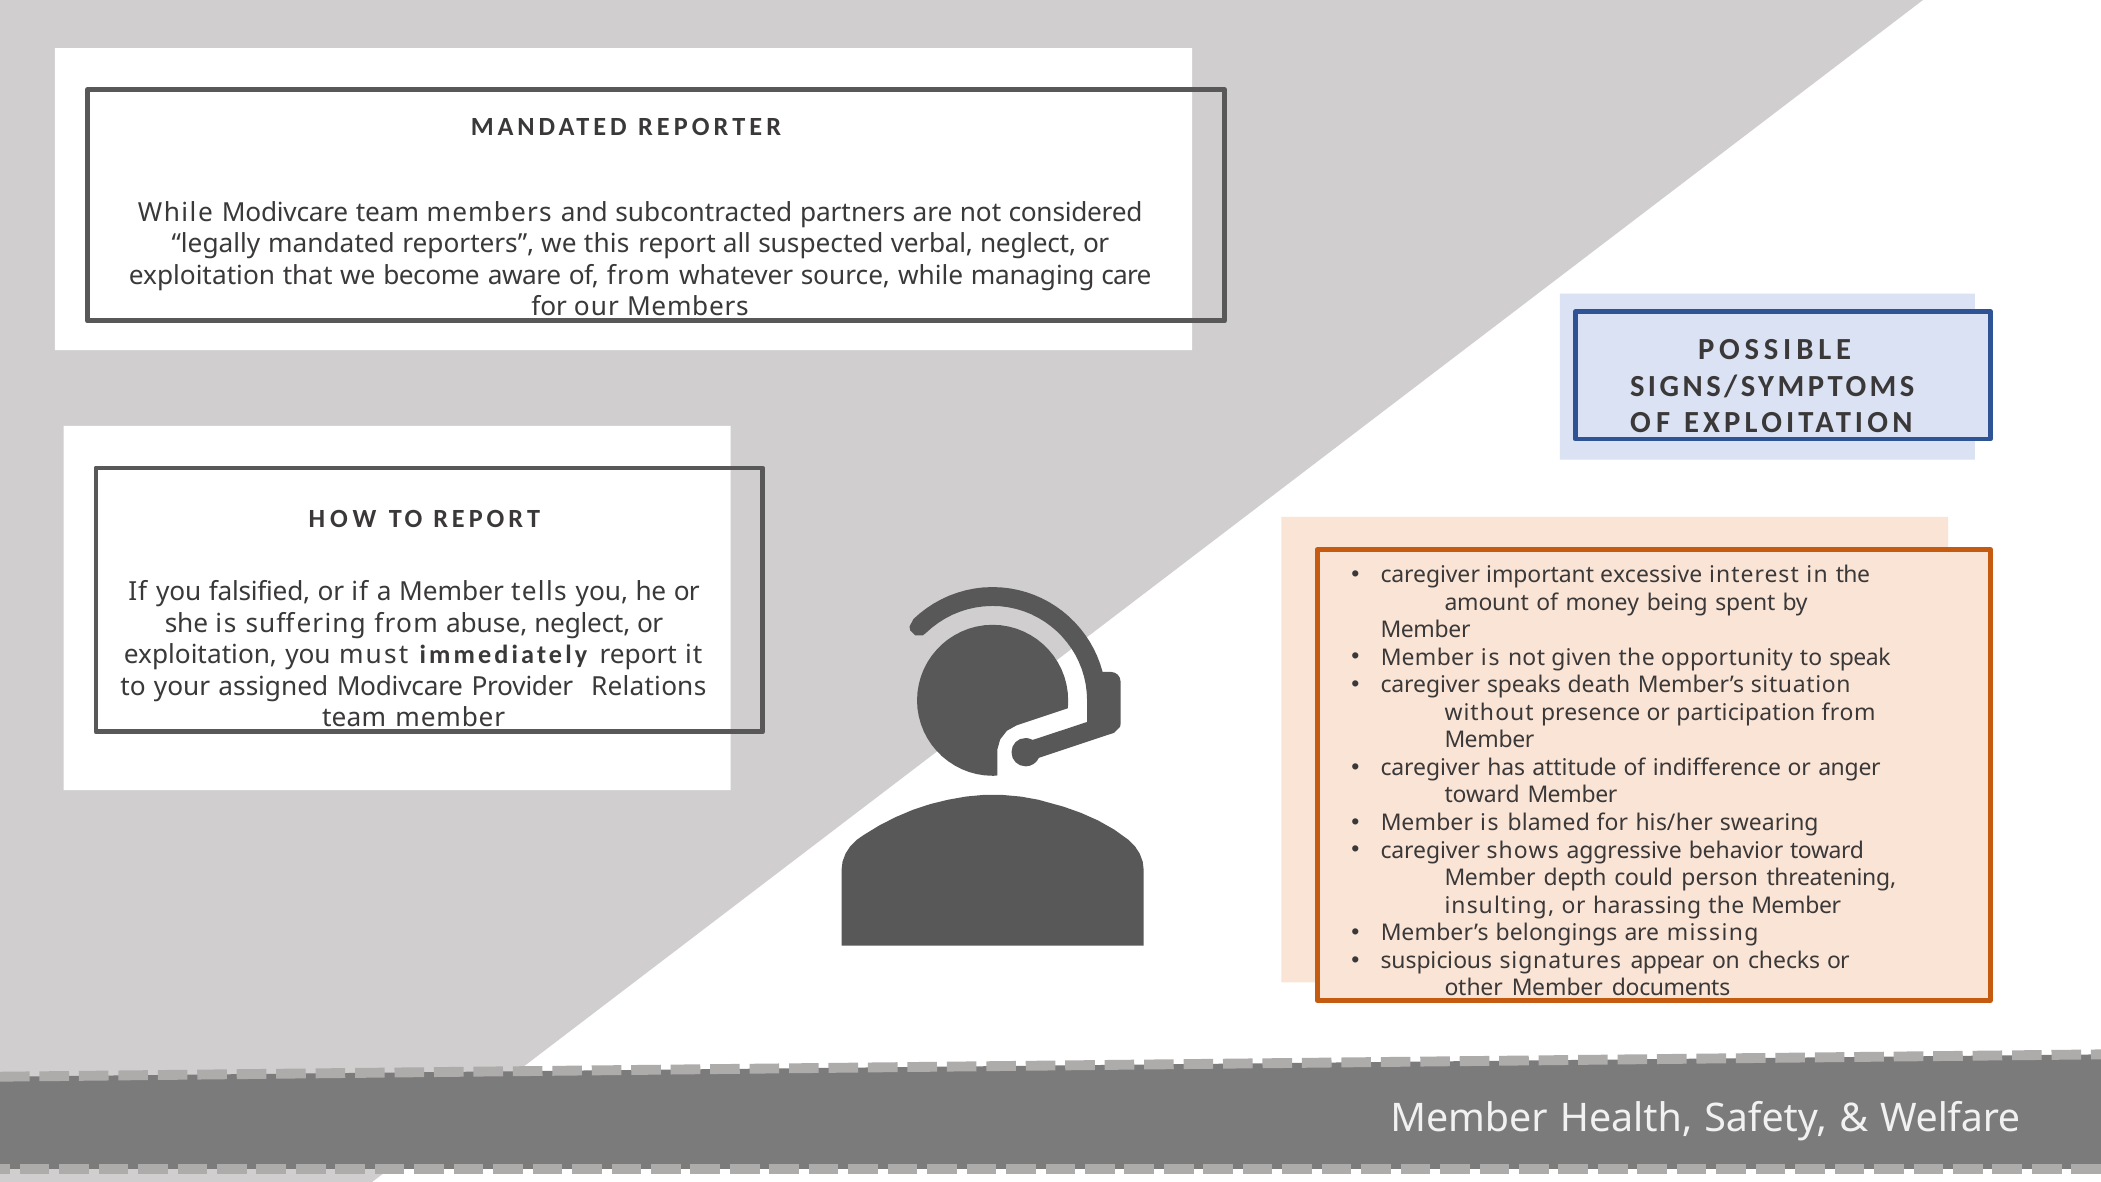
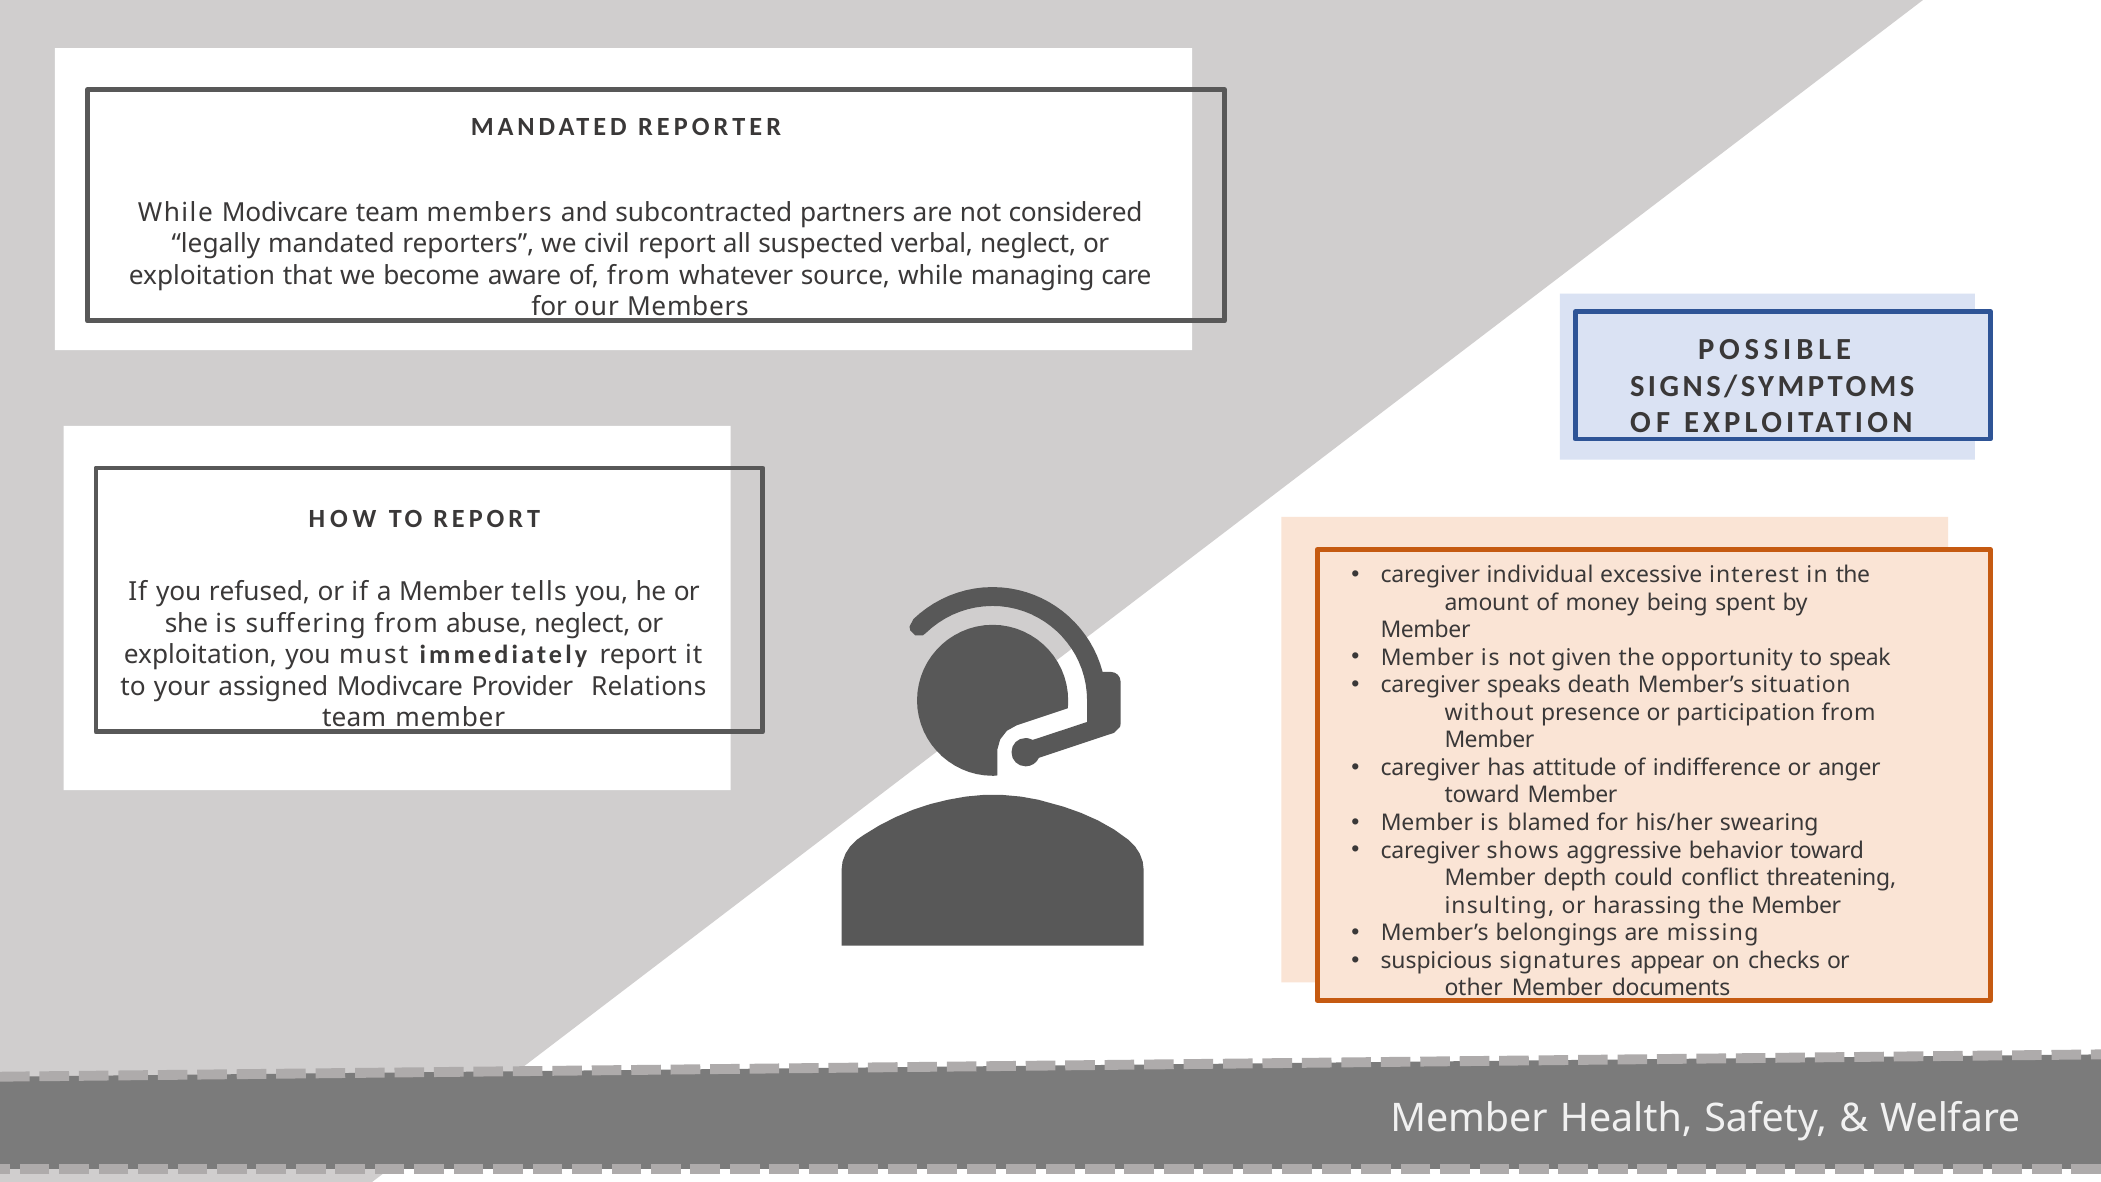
this: this -> civil
important: important -> individual
falsified: falsified -> refused
person: person -> conflict
